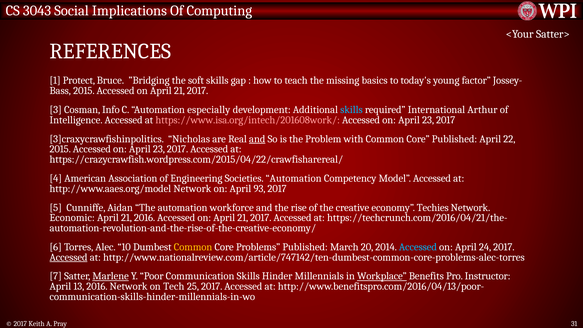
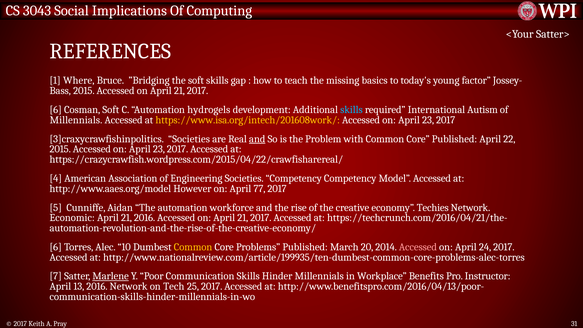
Protect: Protect -> Where
3 at (56, 110): 3 -> 6
Cosman Info: Info -> Soft
especially: especially -> hydrogels
Arthur: Arthur -> Autism
Intelligence at (76, 120): Intelligence -> Millennials
https://www.isa.org/intech/201608work/ colour: pink -> yellow
3]craxycrawfishinpolitics Nicholas: Nicholas -> Societies
Societies Automation: Automation -> Competency
http://www.aaes.org/model Network: Network -> However
93: 93 -> 77
Accessed at (418, 247) colour: light blue -> pink
Accessed at (69, 257) underline: present -> none
http://www.nationalreview.com/article/747142/ten-dumbest-common-core-problems-alec-torres: http://www.nationalreview.com/article/747142/ten-dumbest-common-core-problems-alec-torres -> http://www.nationalreview.com/article/199935/ten-dumbest-common-core-problems-alec-torres
Workplace underline: present -> none
